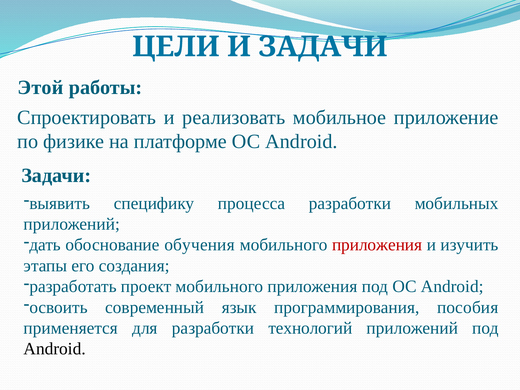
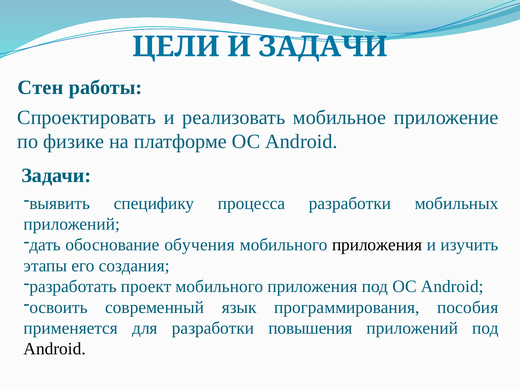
Этой: Этой -> Стен
приложения at (377, 245) colour: red -> black
технологий: технологий -> повышения
